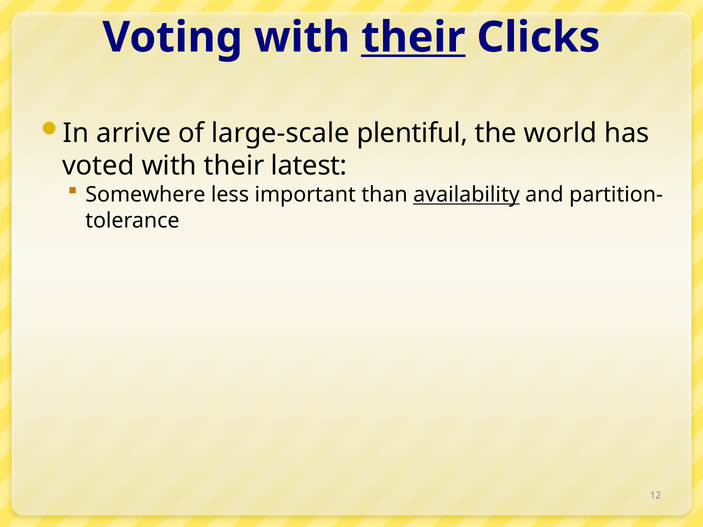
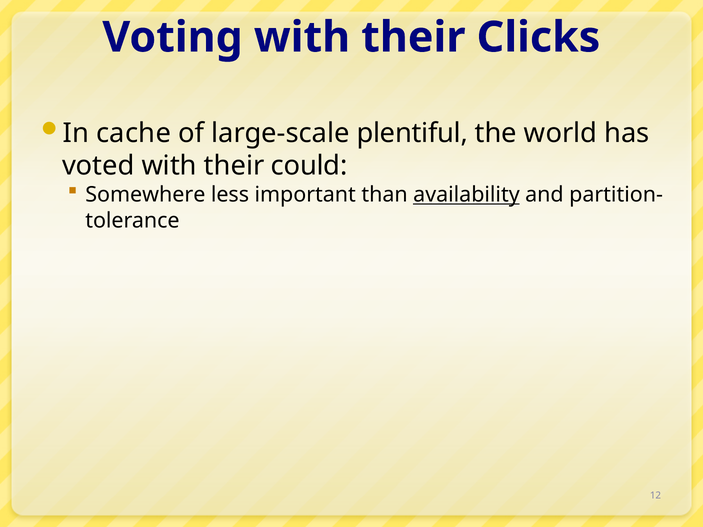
their at (413, 37) underline: present -> none
arrive: arrive -> cache
latest: latest -> could
